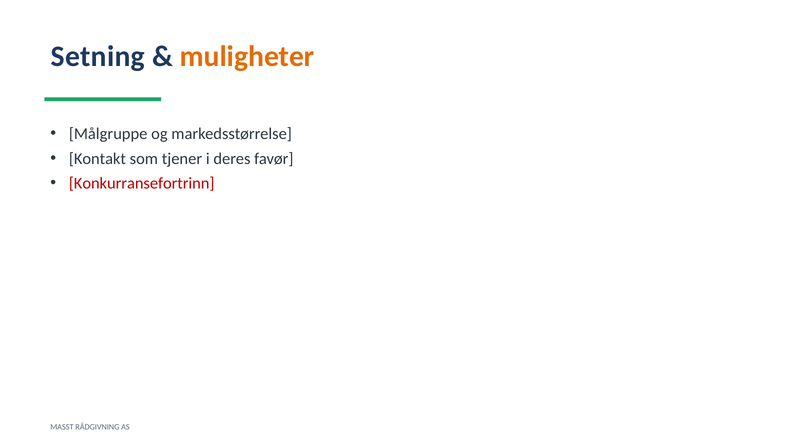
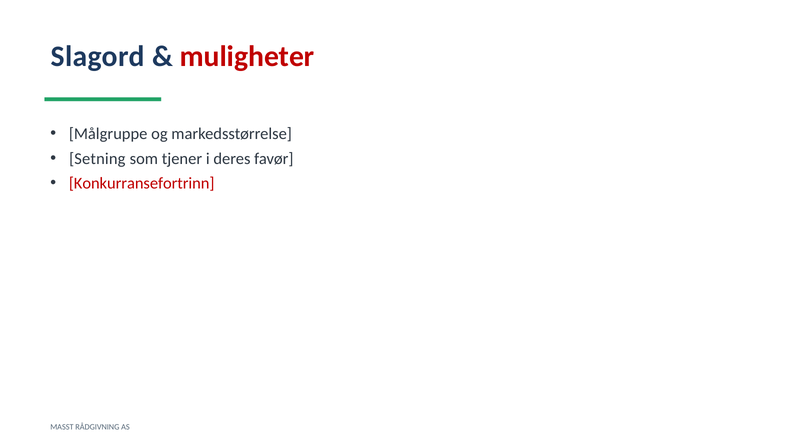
Setning: Setning -> Slagord
muligheter colour: orange -> red
Kontakt: Kontakt -> Setning
